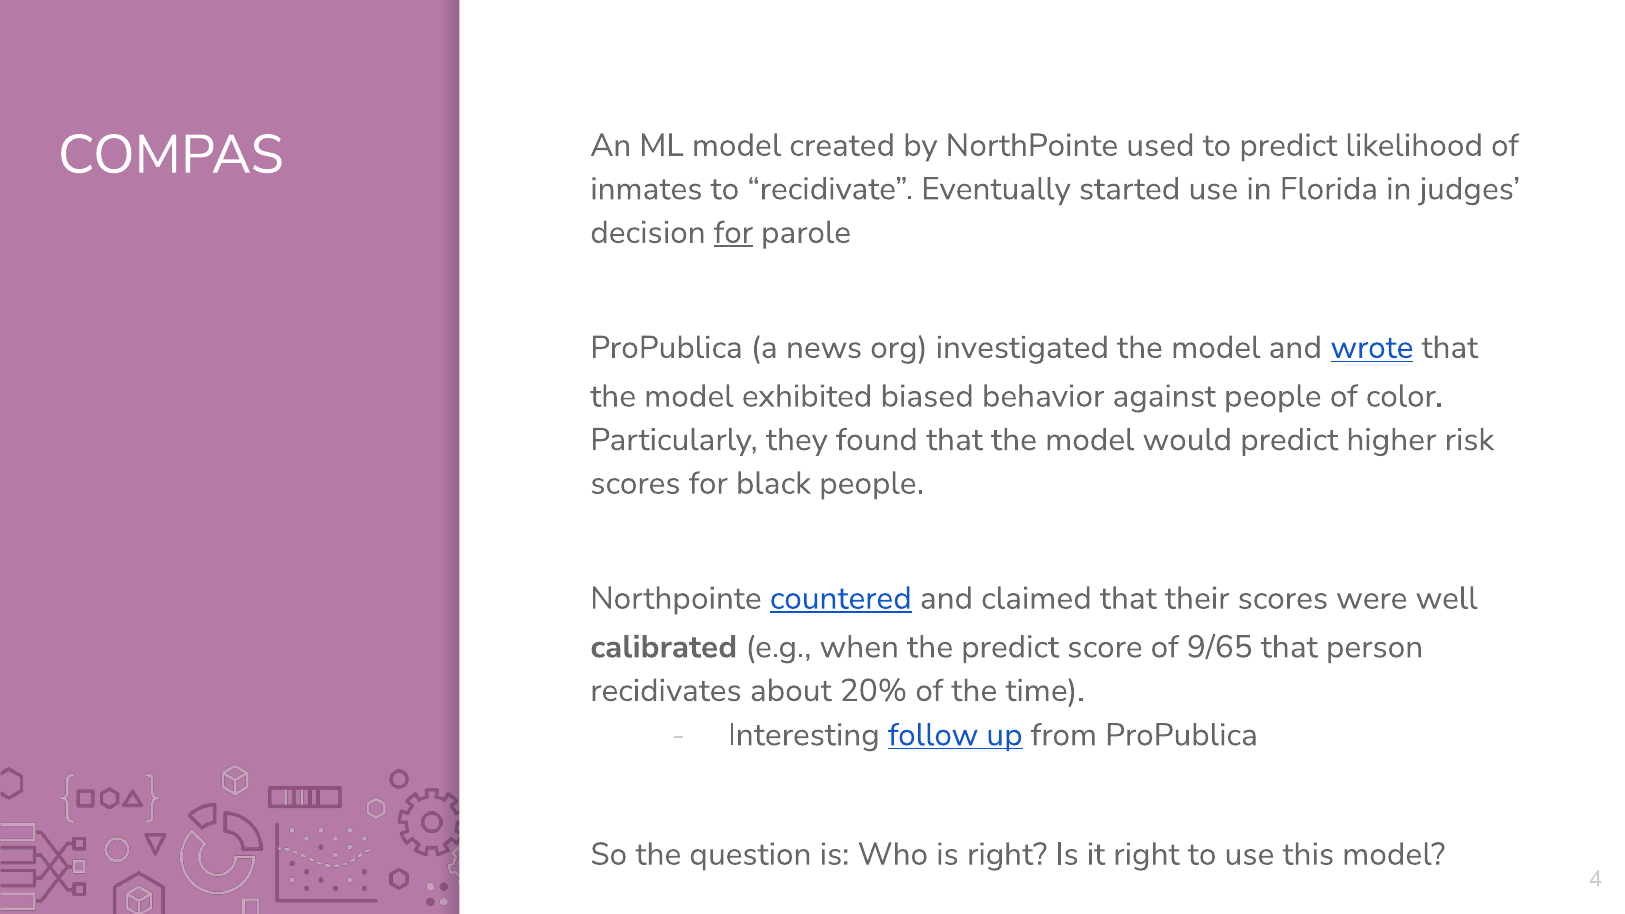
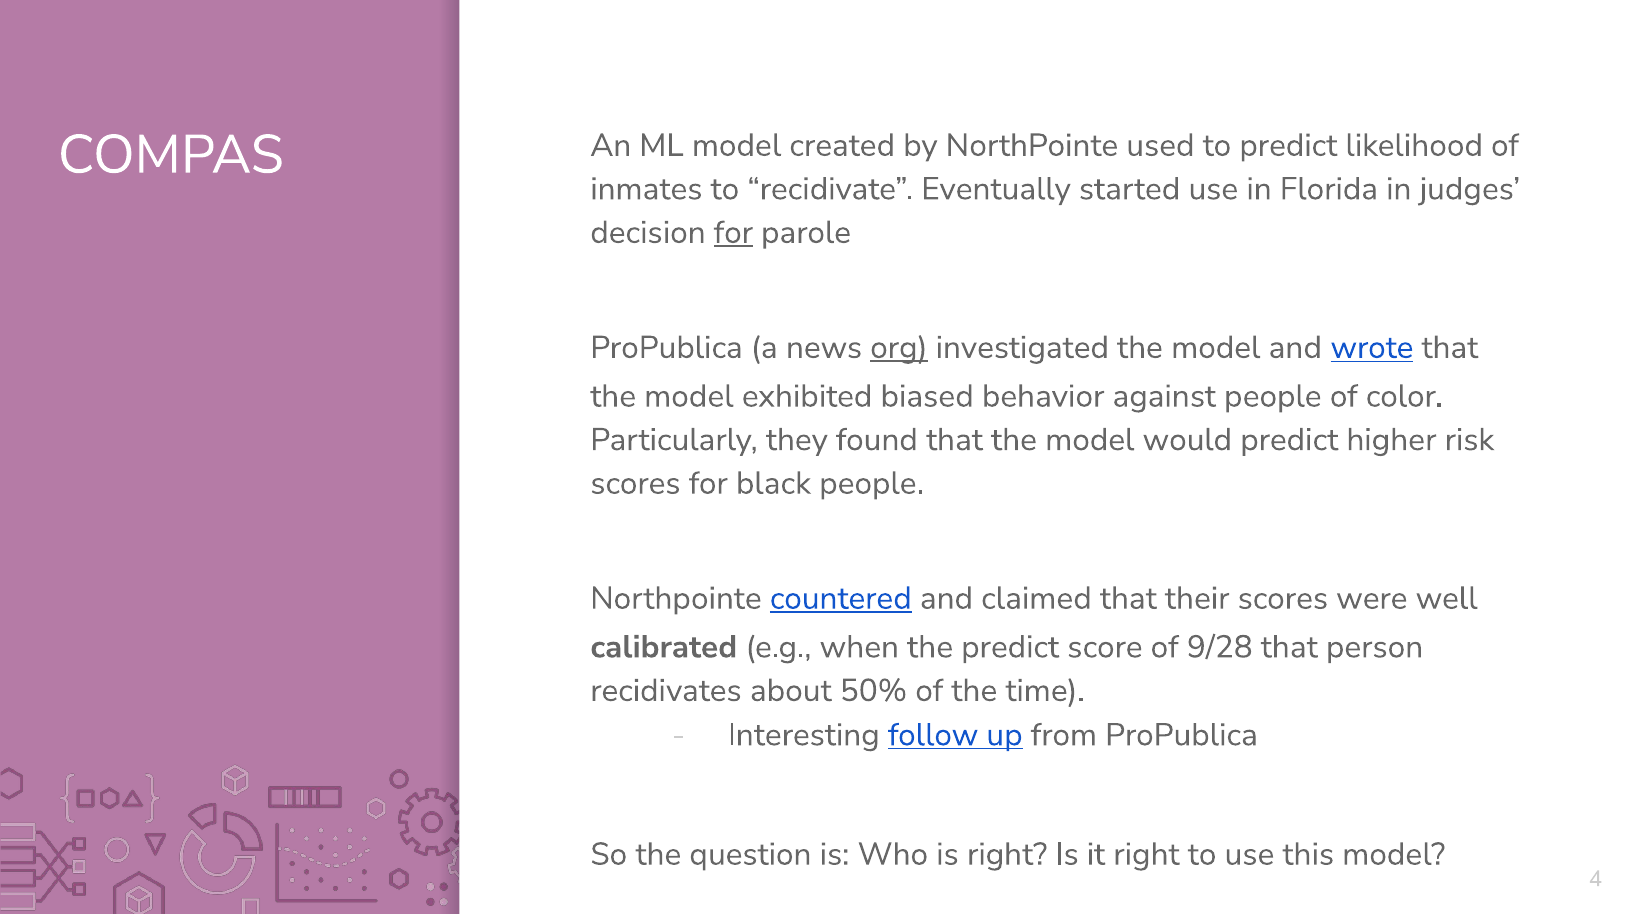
org underline: none -> present
9/65: 9/65 -> 9/28
20%: 20% -> 50%
